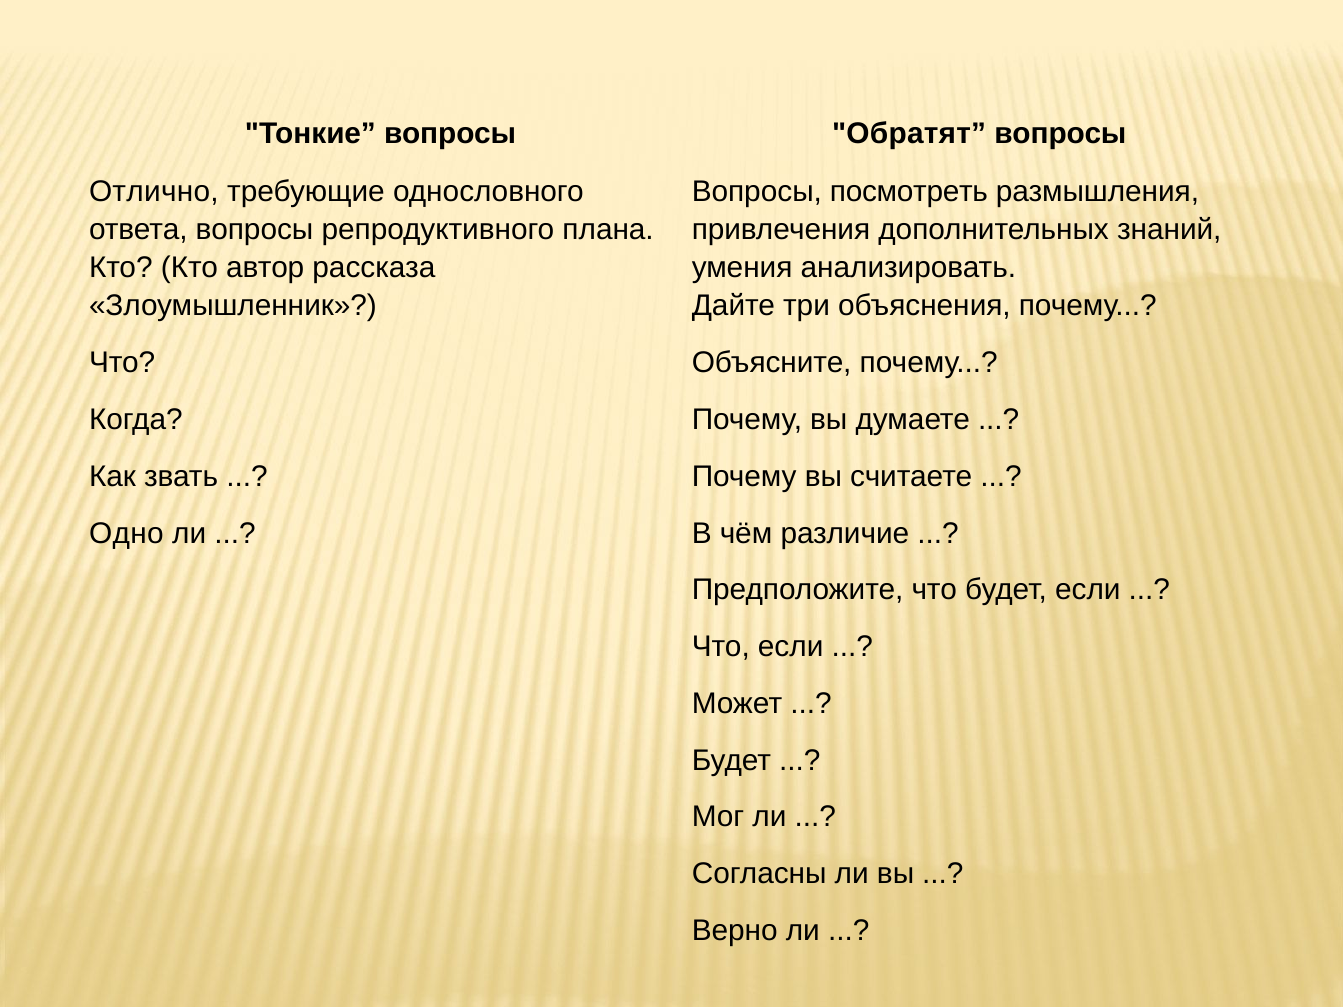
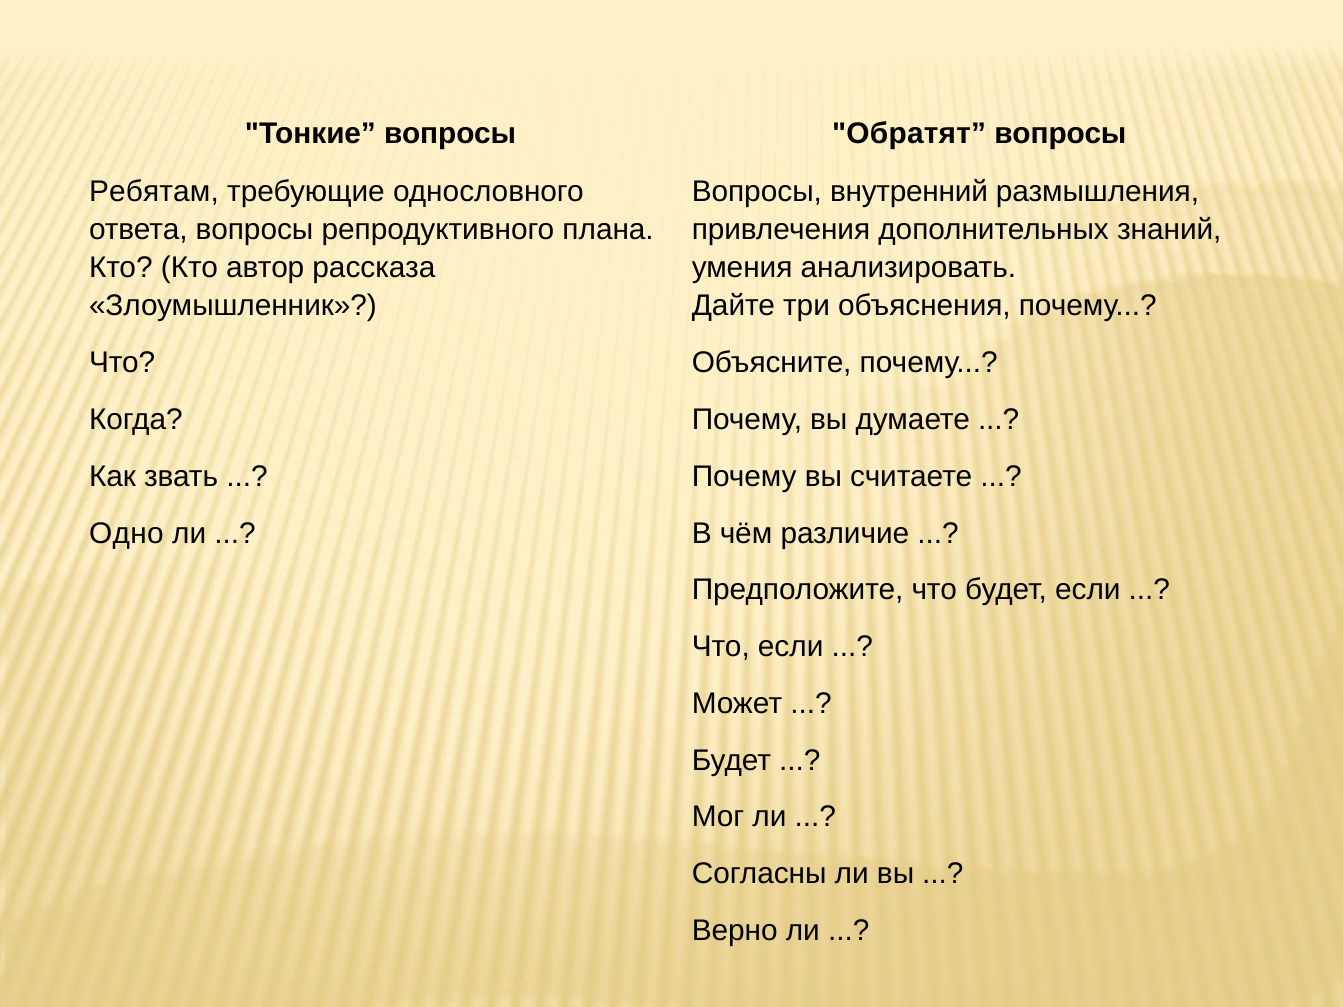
Отлично: Отлично -> Ребятам
посмотреть: посмотреть -> внутренний
